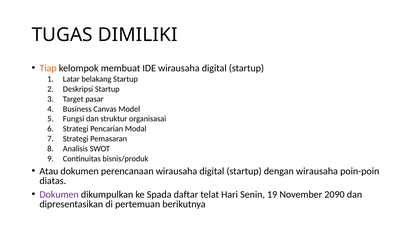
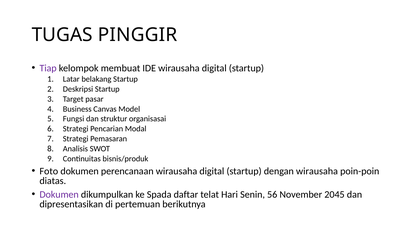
DIMILIKI: DIMILIKI -> PINGGIR
Tiap colour: orange -> purple
Atau: Atau -> Foto
19: 19 -> 56
2090: 2090 -> 2045
